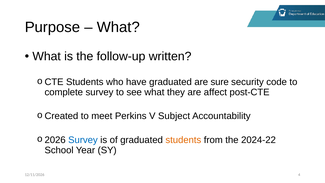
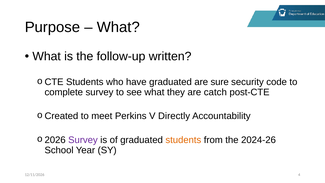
affect: affect -> catch
Subject: Subject -> Directly
Survey at (83, 140) colour: blue -> purple
2024-22: 2024-22 -> 2024-26
